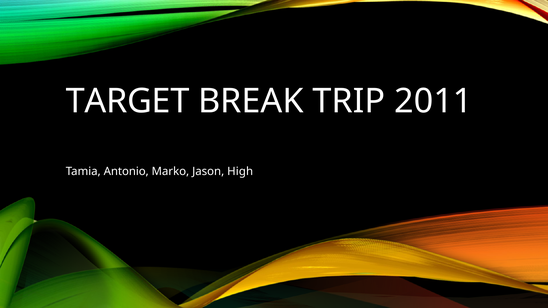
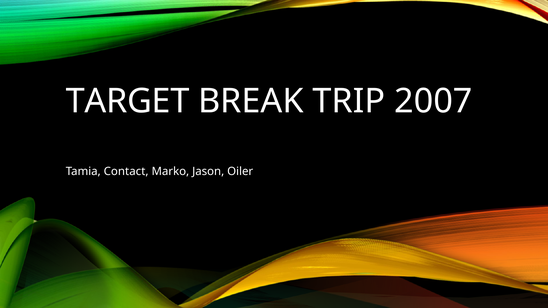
2011: 2011 -> 2007
Antonio: Antonio -> Contact
High: High -> Oiler
